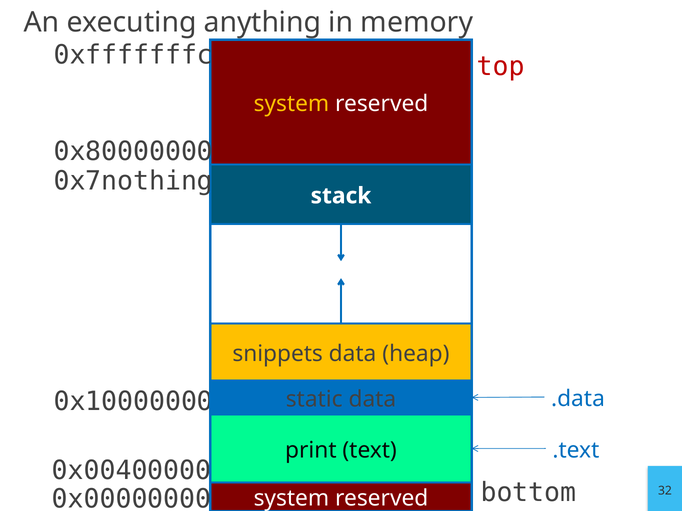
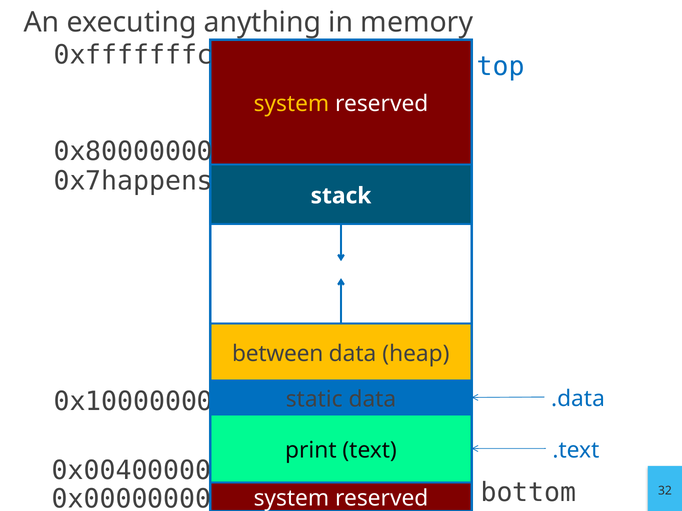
top colour: red -> blue
0x7nothing: 0x7nothing -> 0x7happens
snippets: snippets -> between
